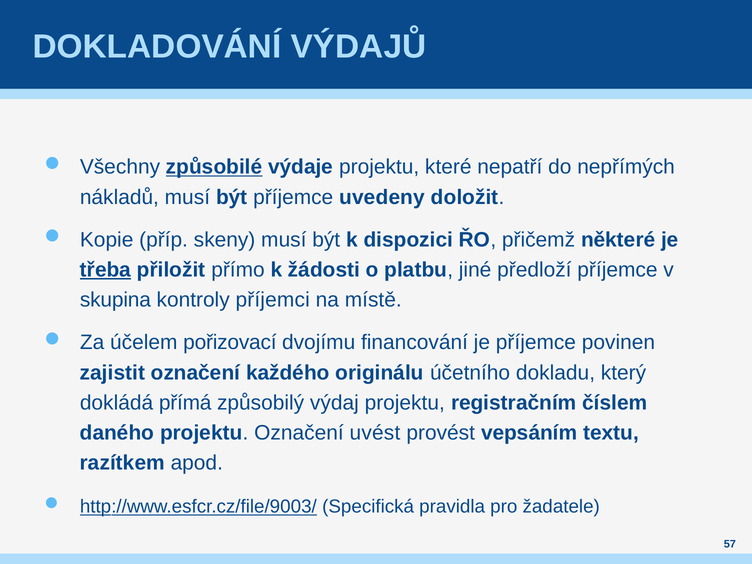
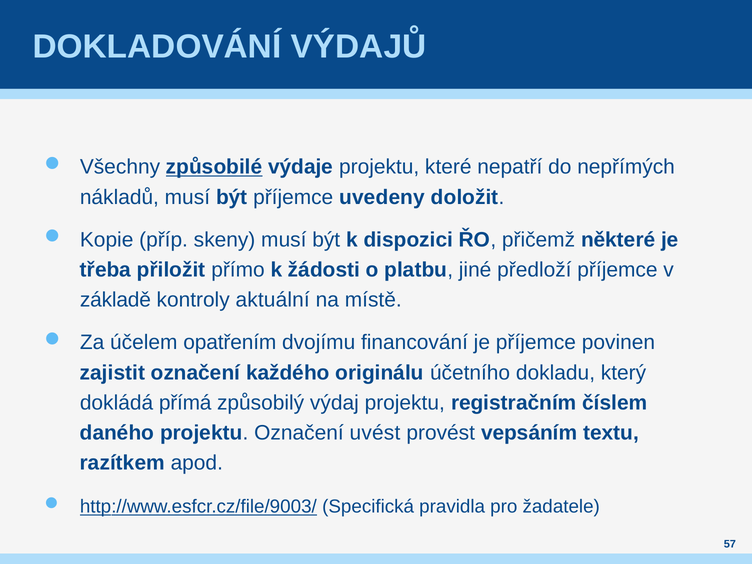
třeba underline: present -> none
skupina: skupina -> základě
příjemci: příjemci -> aktuální
pořizovací: pořizovací -> opatřením
